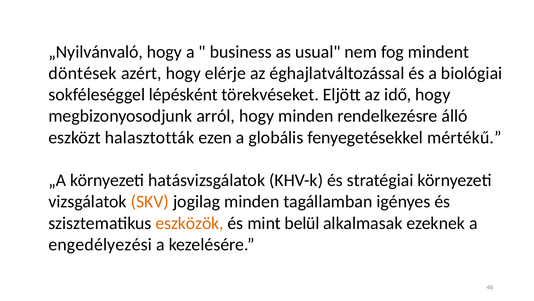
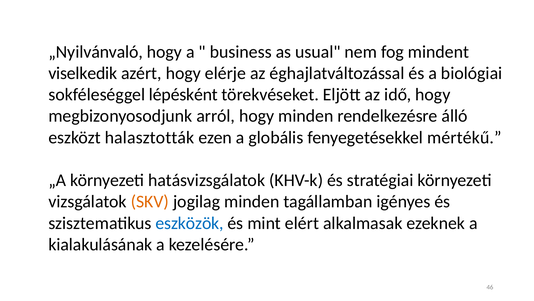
döntések: döntések -> viselkedik
eszközök colour: orange -> blue
belül: belül -> elért
engedélyezési: engedélyezési -> kialakulásának
